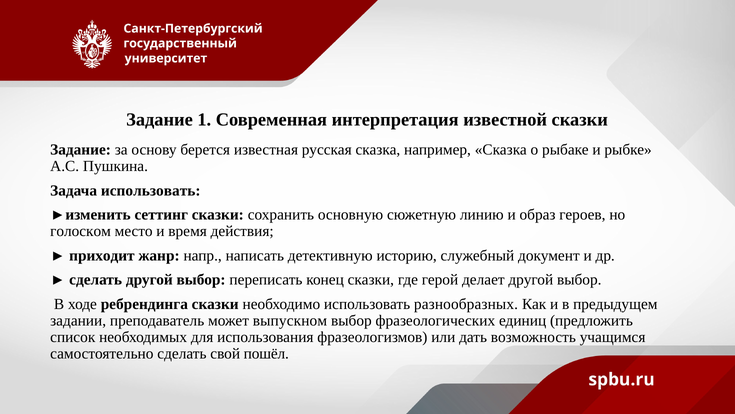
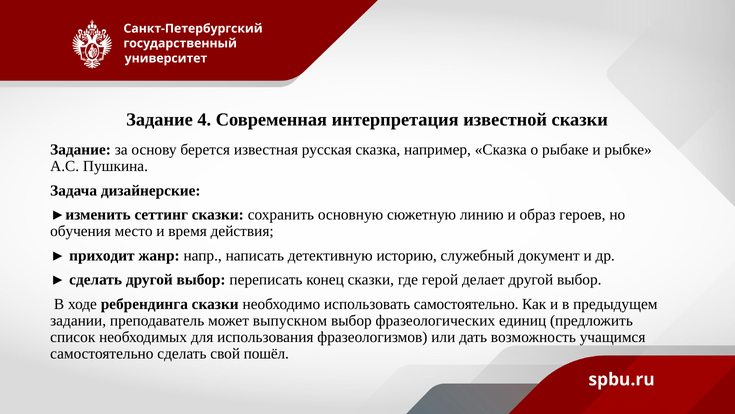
1: 1 -> 4
Задача использовать: использовать -> дизайнерские
голоском: голоском -> обучения
использовать разнообразных: разнообразных -> самостоятельно
